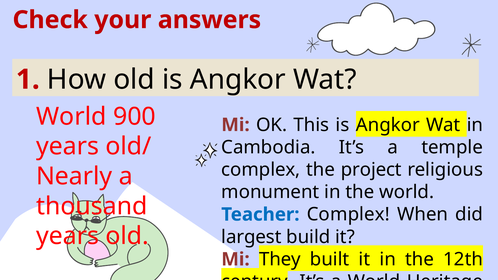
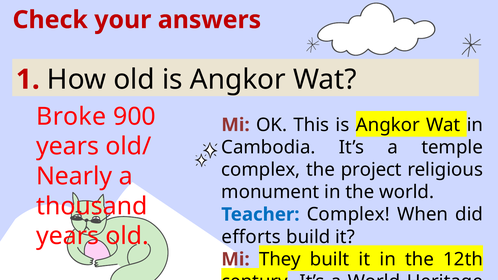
World at (71, 117): World -> Broke
largest: largest -> efforts
